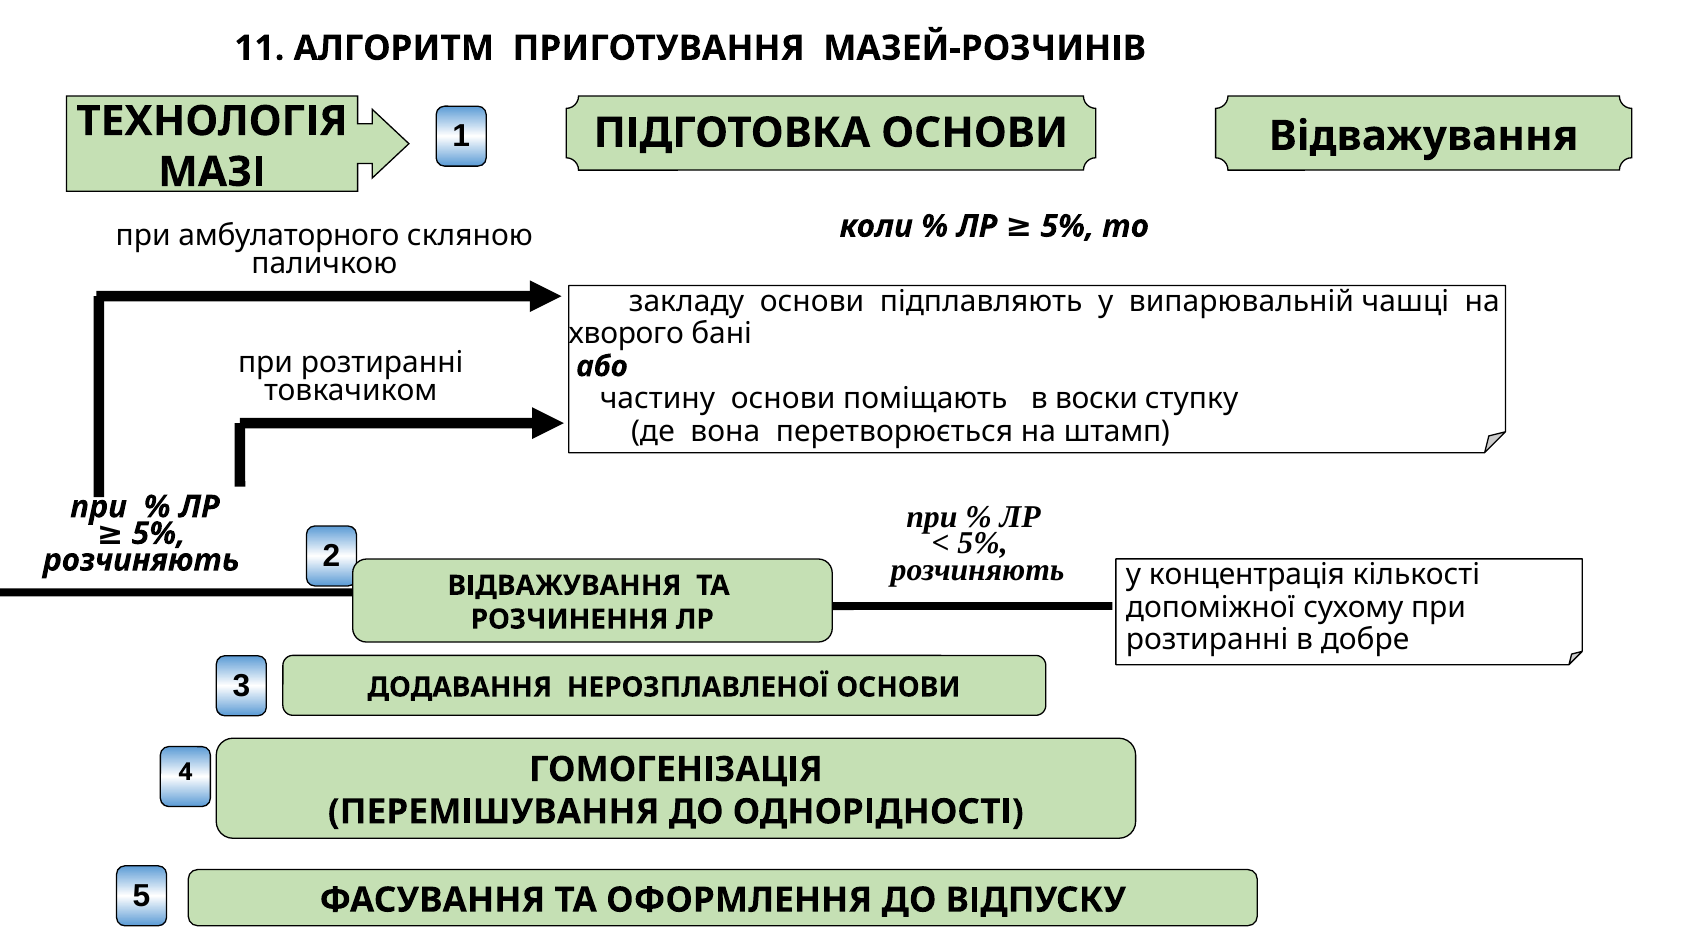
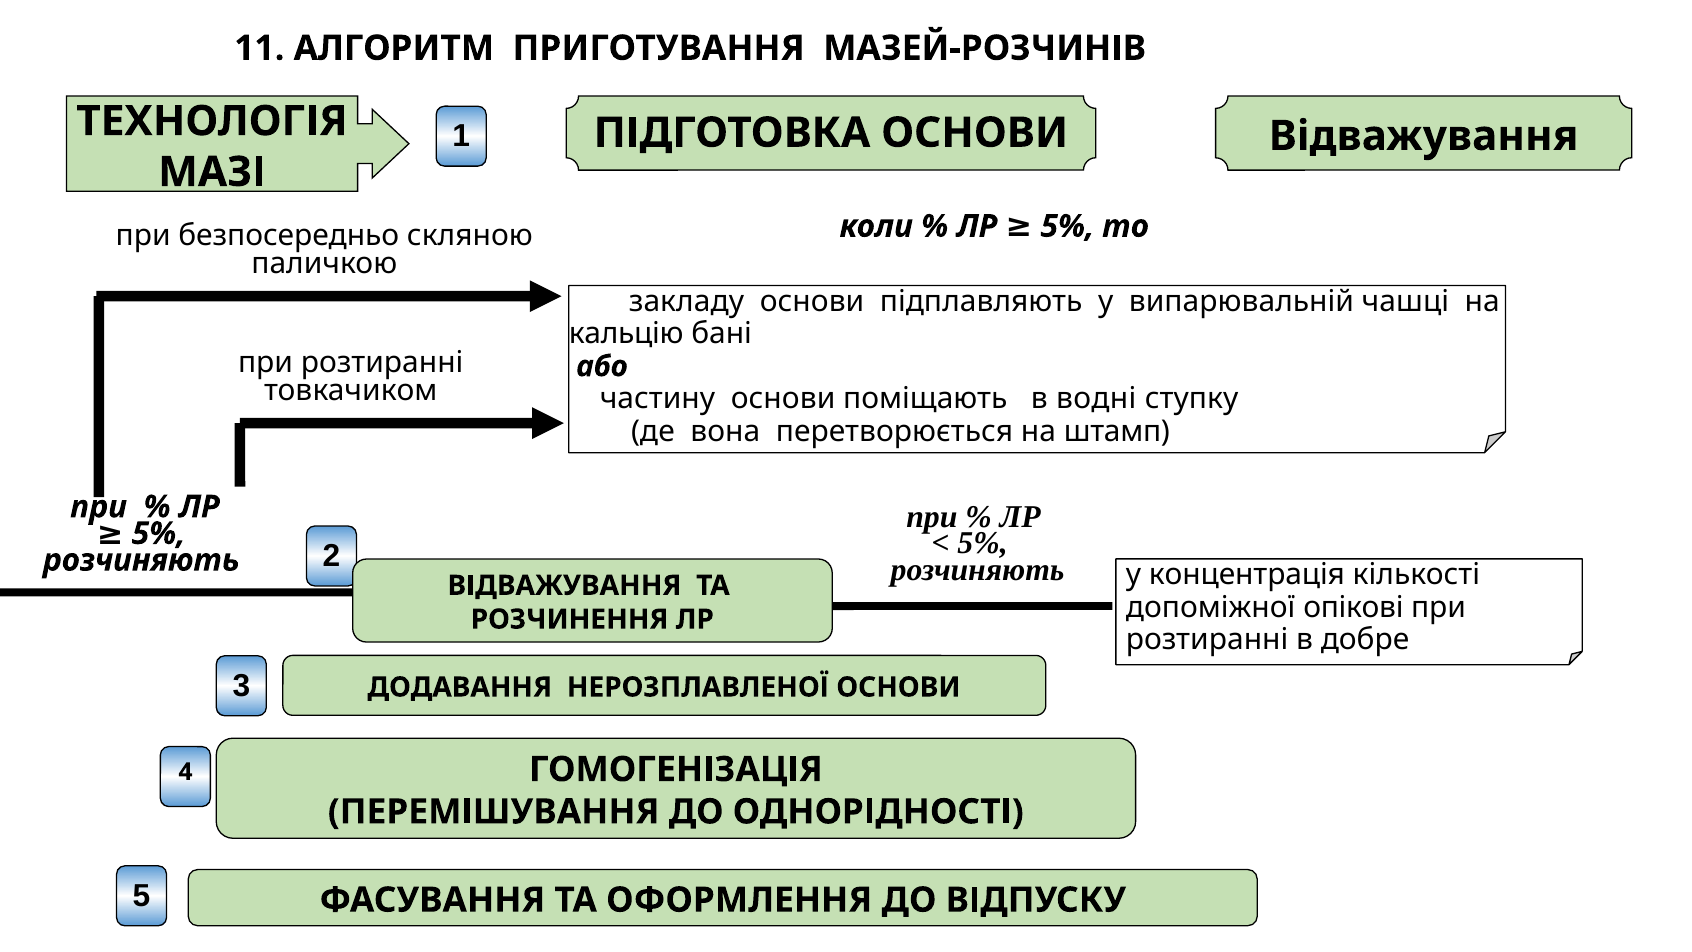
амбулаторного: амбулаторного -> безпосередньо
хворого: хворого -> кальцію
воски: воски -> водні
сухому: сухому -> опікові
